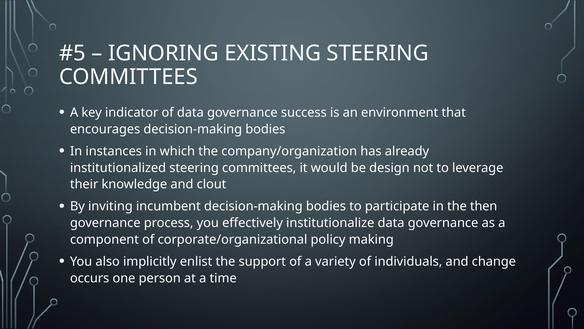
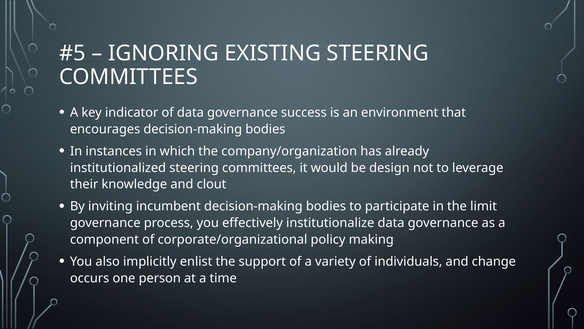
then: then -> limit
